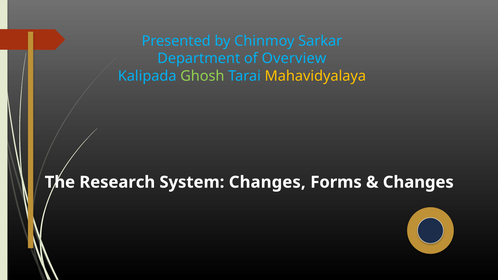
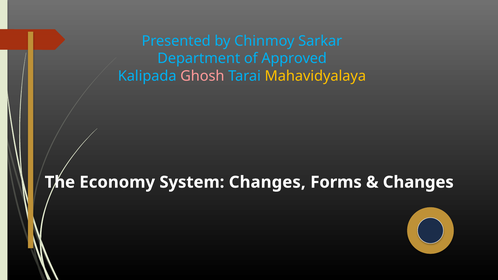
Overview: Overview -> Approved
Ghosh colour: light green -> pink
Research: Research -> Economy
